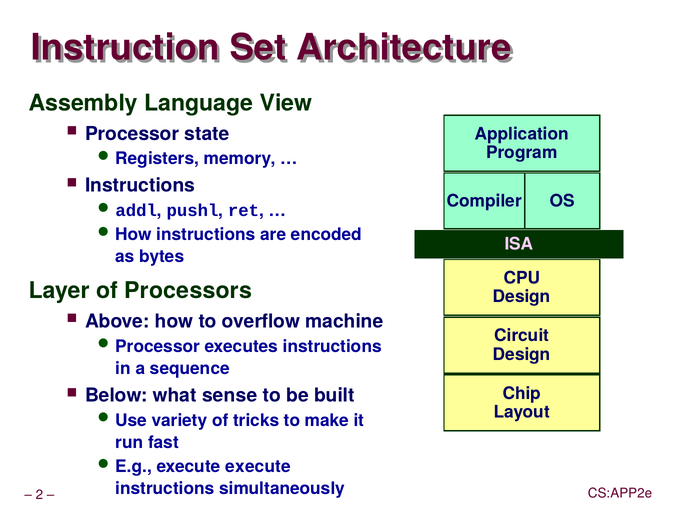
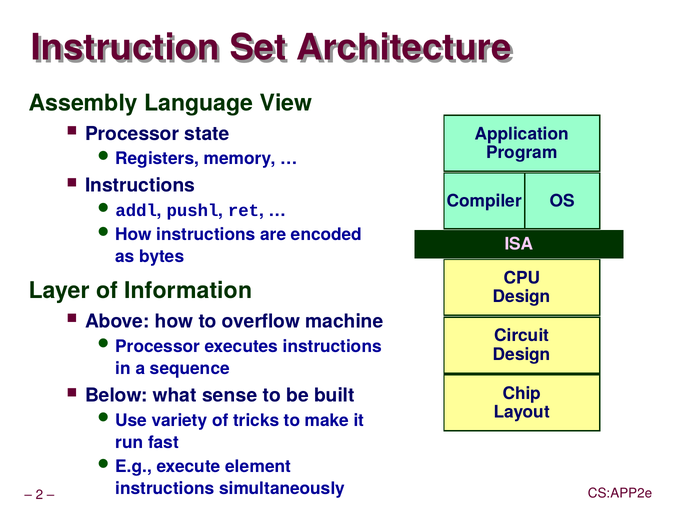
Processors: Processors -> Information
execute execute: execute -> element
